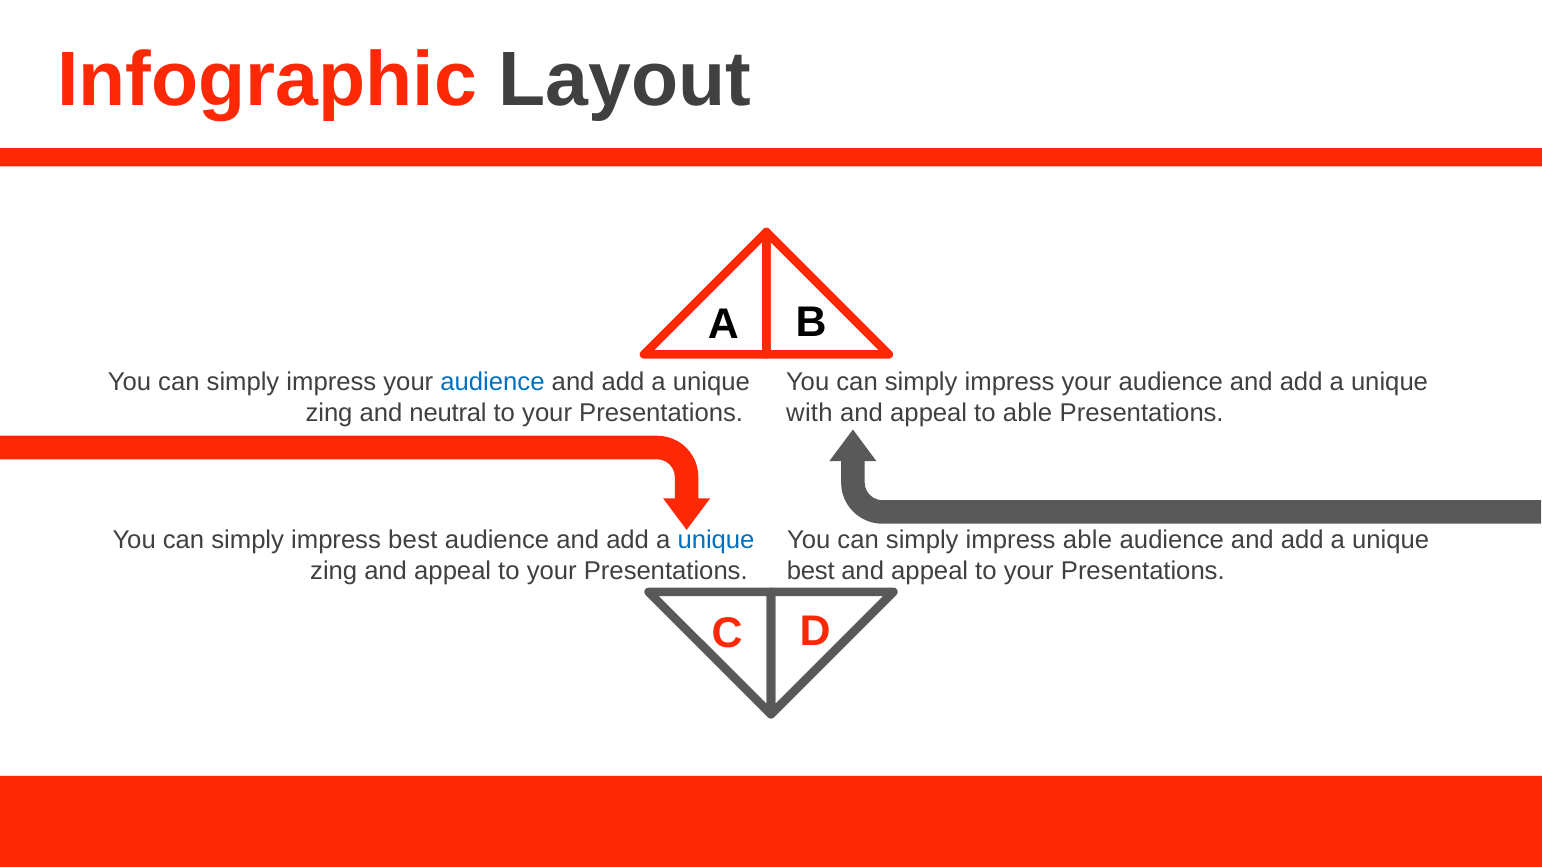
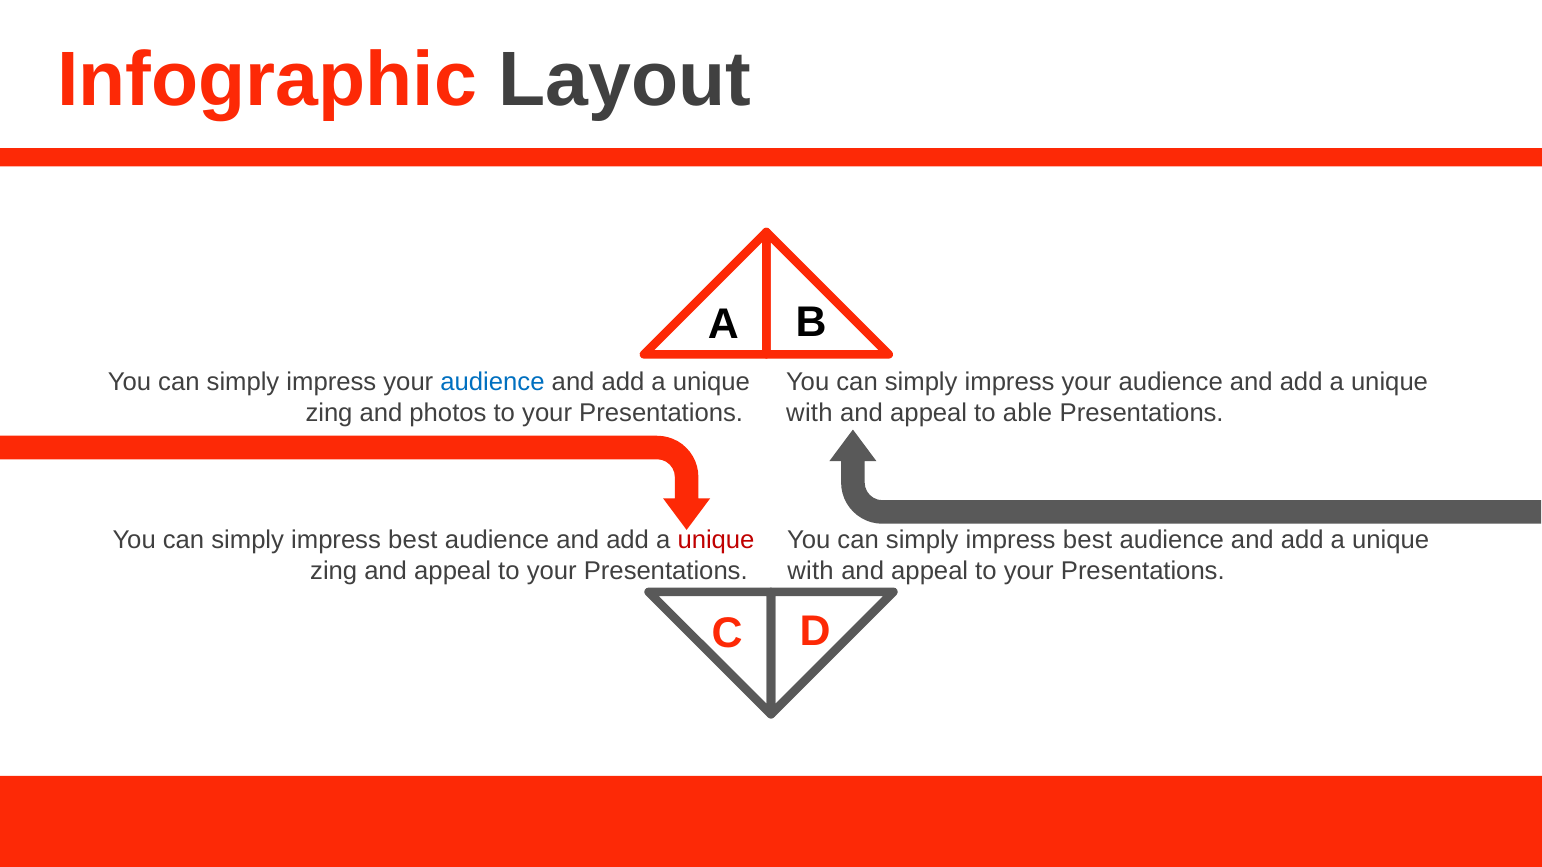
neutral: neutral -> photos
unique at (716, 541) colour: blue -> red
able at (1087, 541): able -> best
best at (811, 571): best -> with
